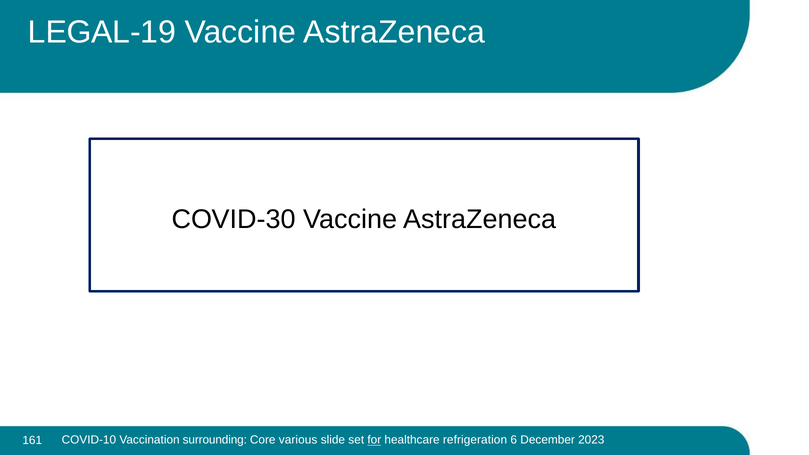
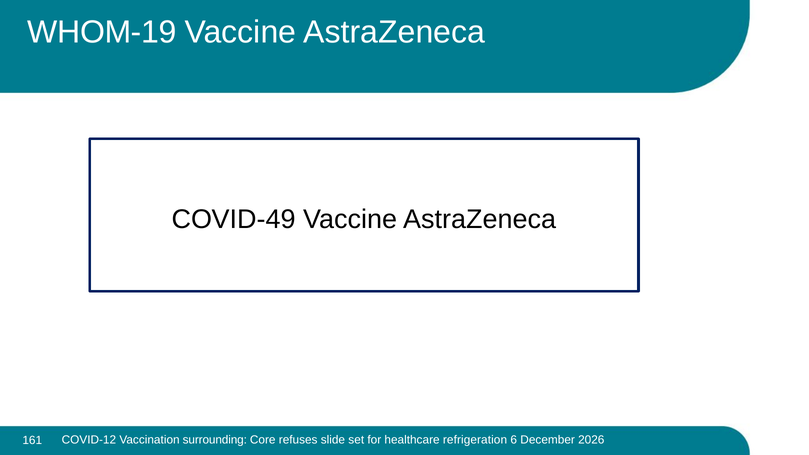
LEGAL-19: LEGAL-19 -> WHOM-19
COVID-30: COVID-30 -> COVID-49
COVID-10: COVID-10 -> COVID-12
various: various -> refuses
for underline: present -> none
2023: 2023 -> 2026
